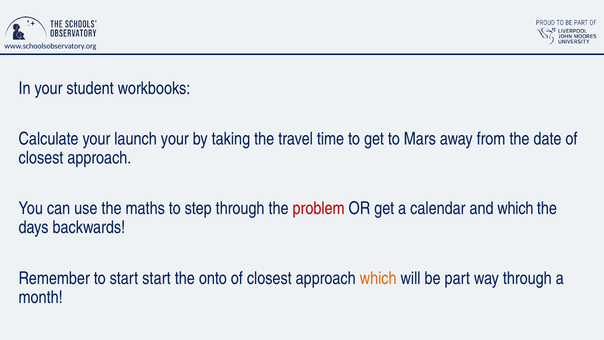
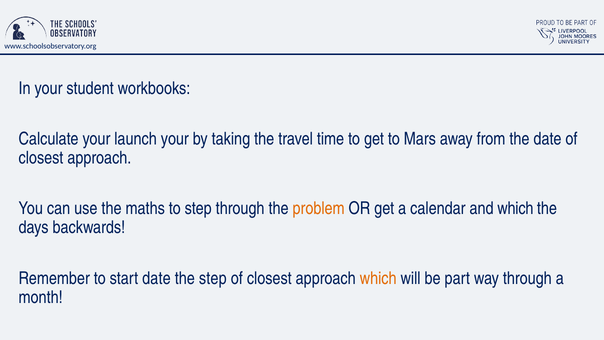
problem colour: red -> orange
start start: start -> date
the onto: onto -> step
